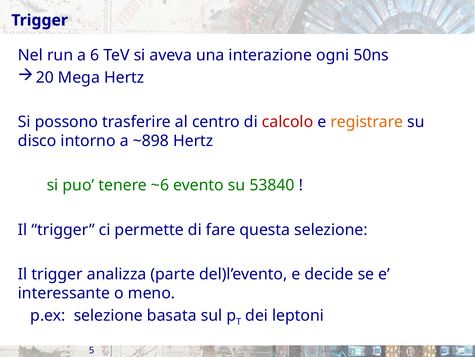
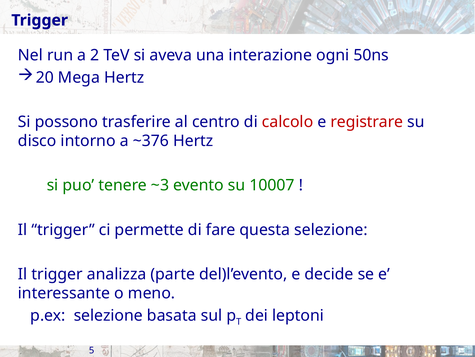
6: 6 -> 2
registrare colour: orange -> red
~898: ~898 -> ~376
~6: ~6 -> ~3
53840: 53840 -> 10007
